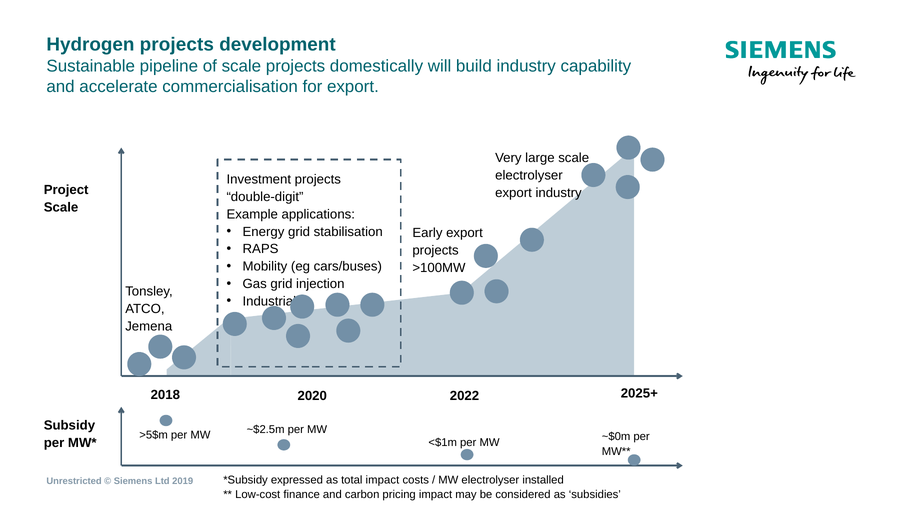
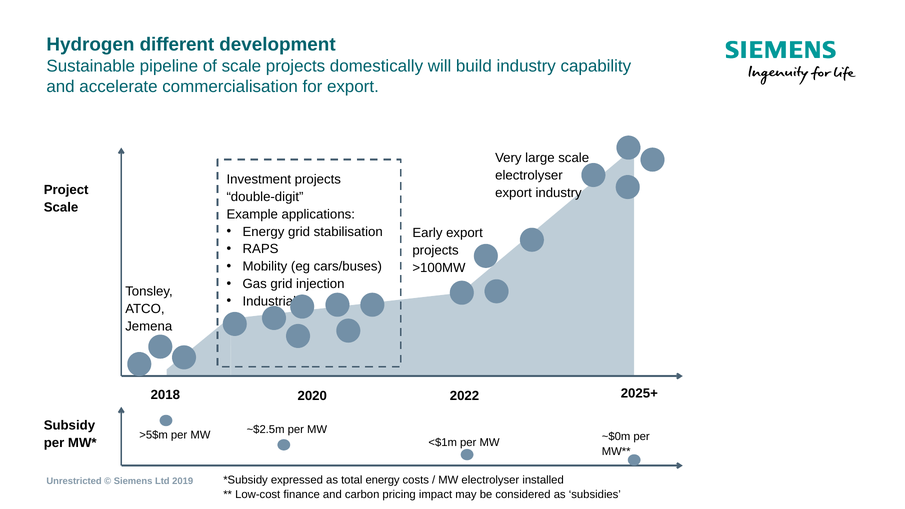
Hydrogen projects: projects -> different
total impact: impact -> energy
